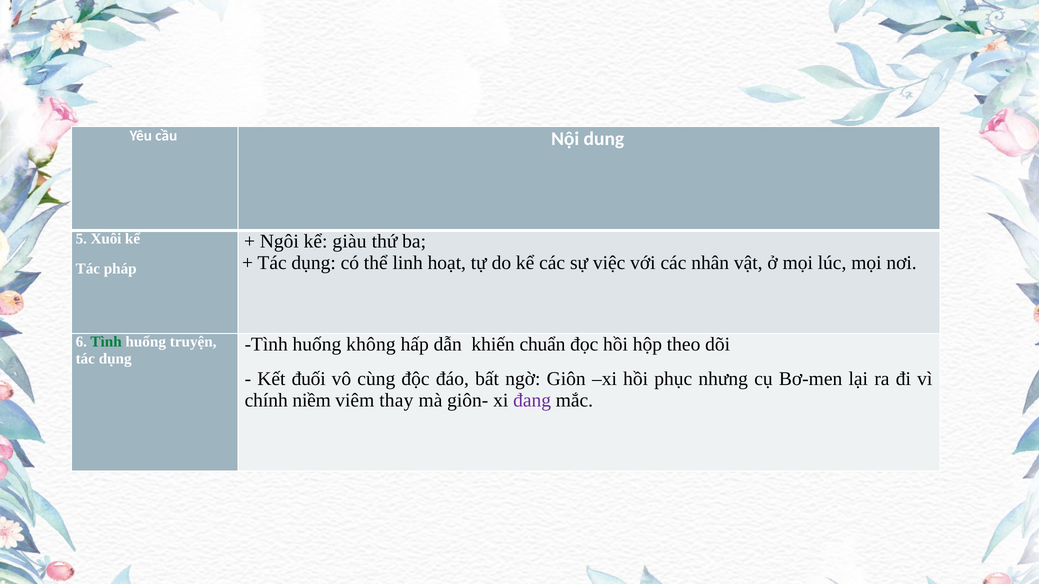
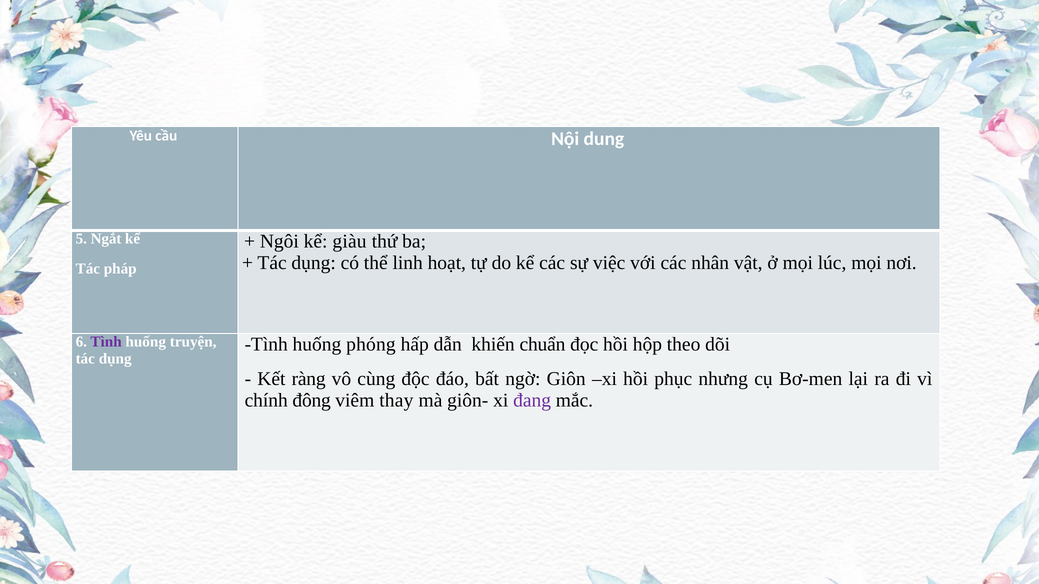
Xuôi: Xuôi -> Ngắt
Tình at (106, 342) colour: green -> purple
không: không -> phóng
đuối: đuối -> ràng
niềm: niềm -> đông
